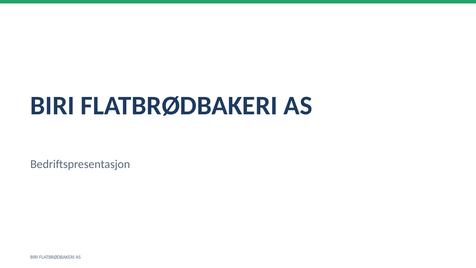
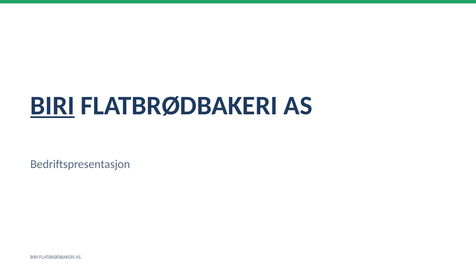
BIRI at (52, 106) underline: none -> present
